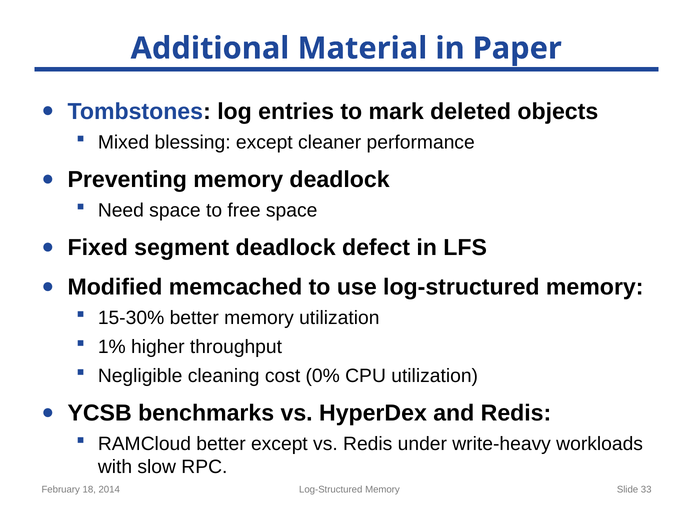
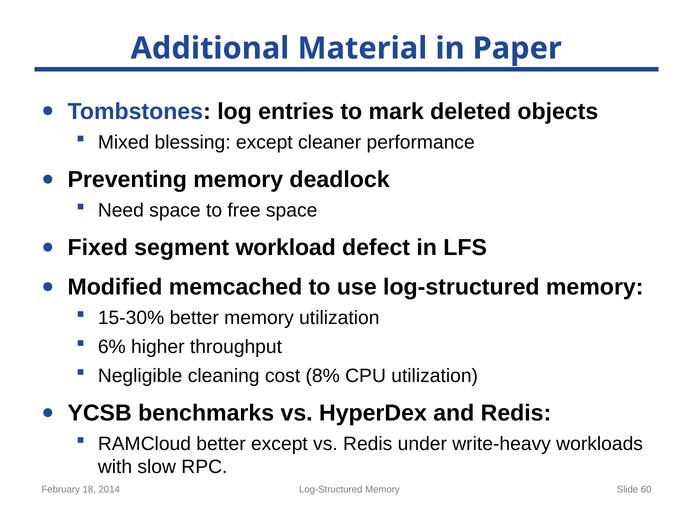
segment deadlock: deadlock -> workload
1%: 1% -> 6%
0%: 0% -> 8%
33: 33 -> 60
